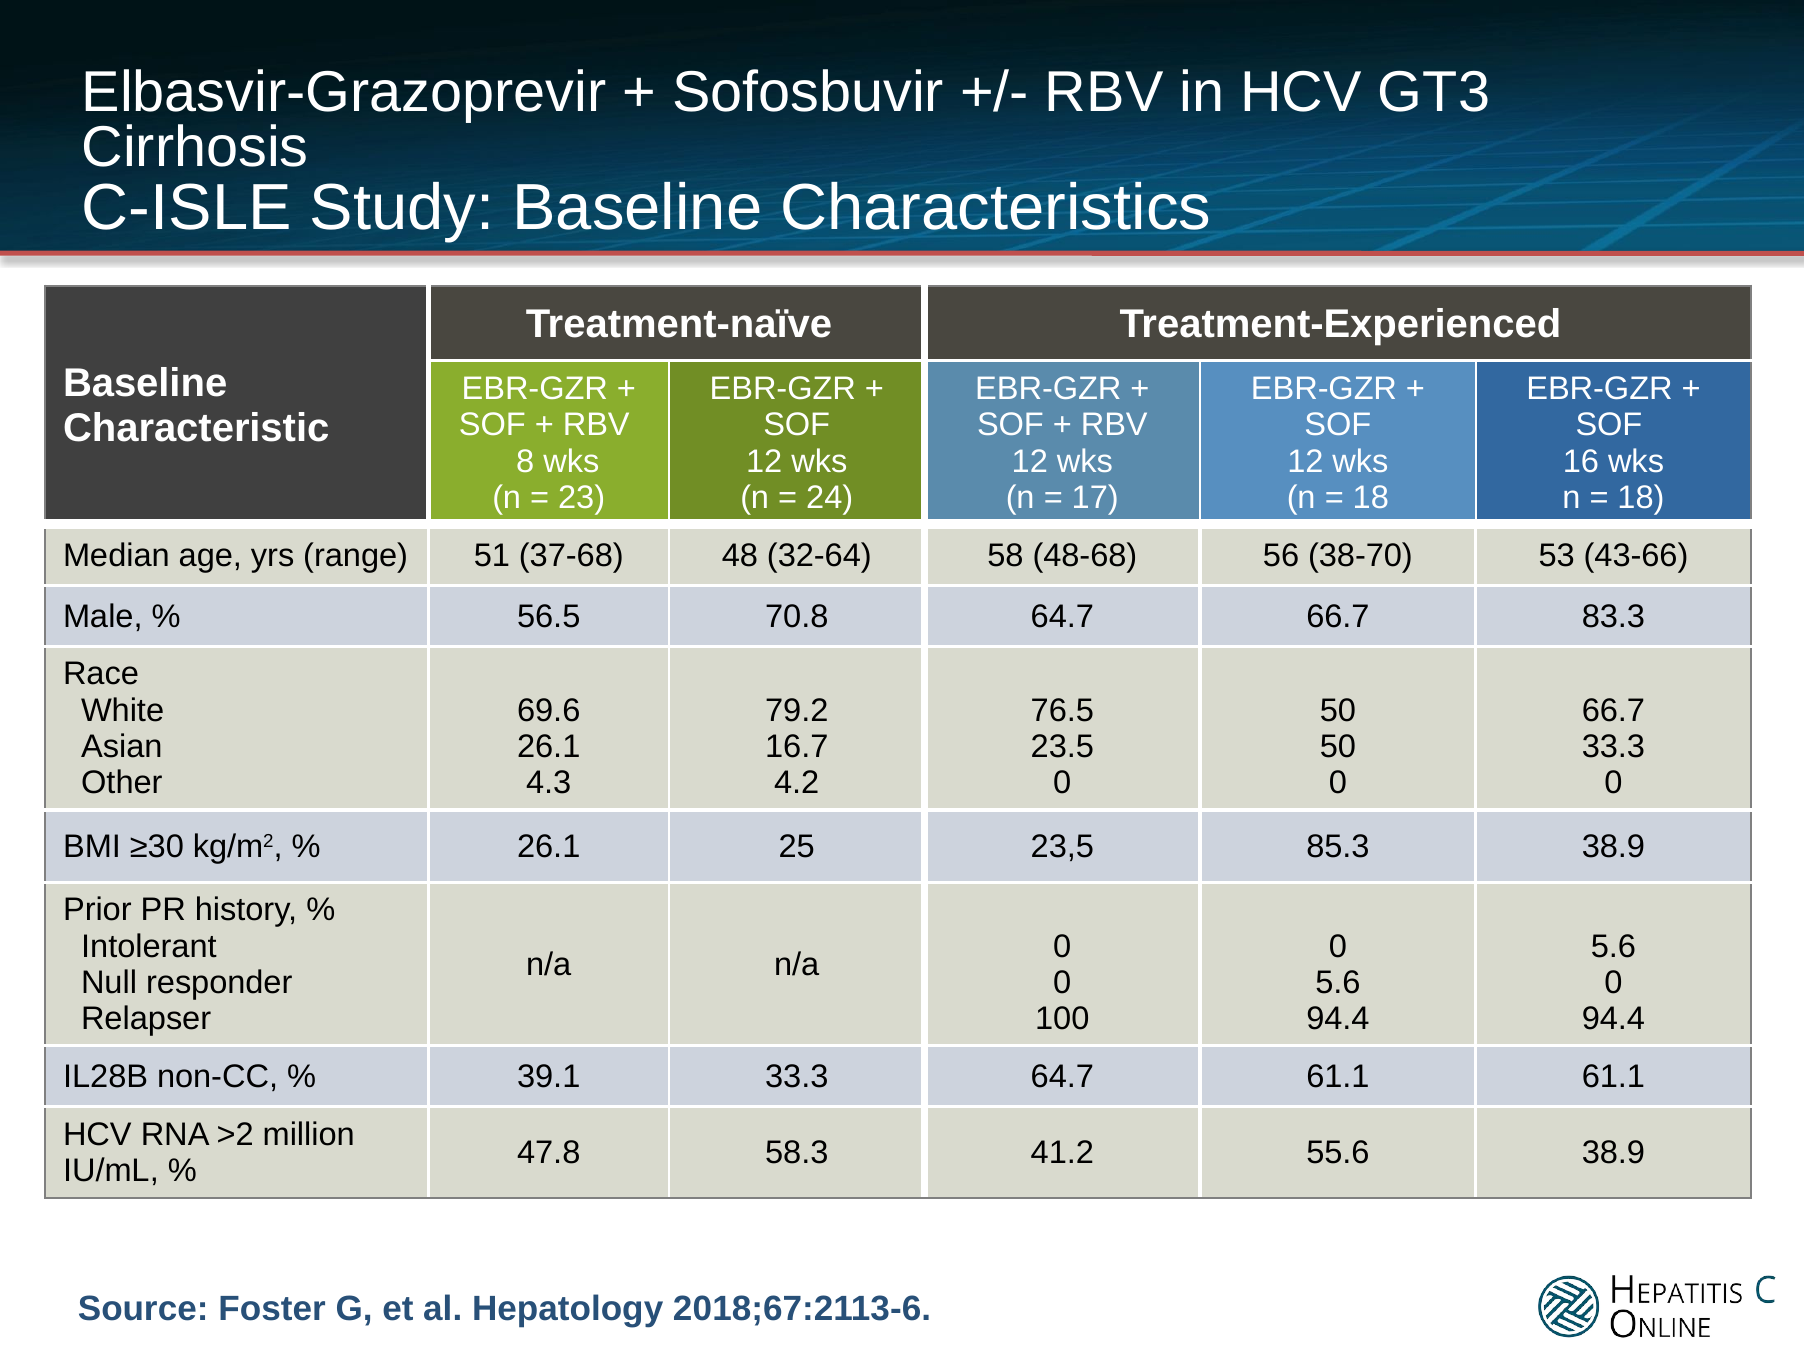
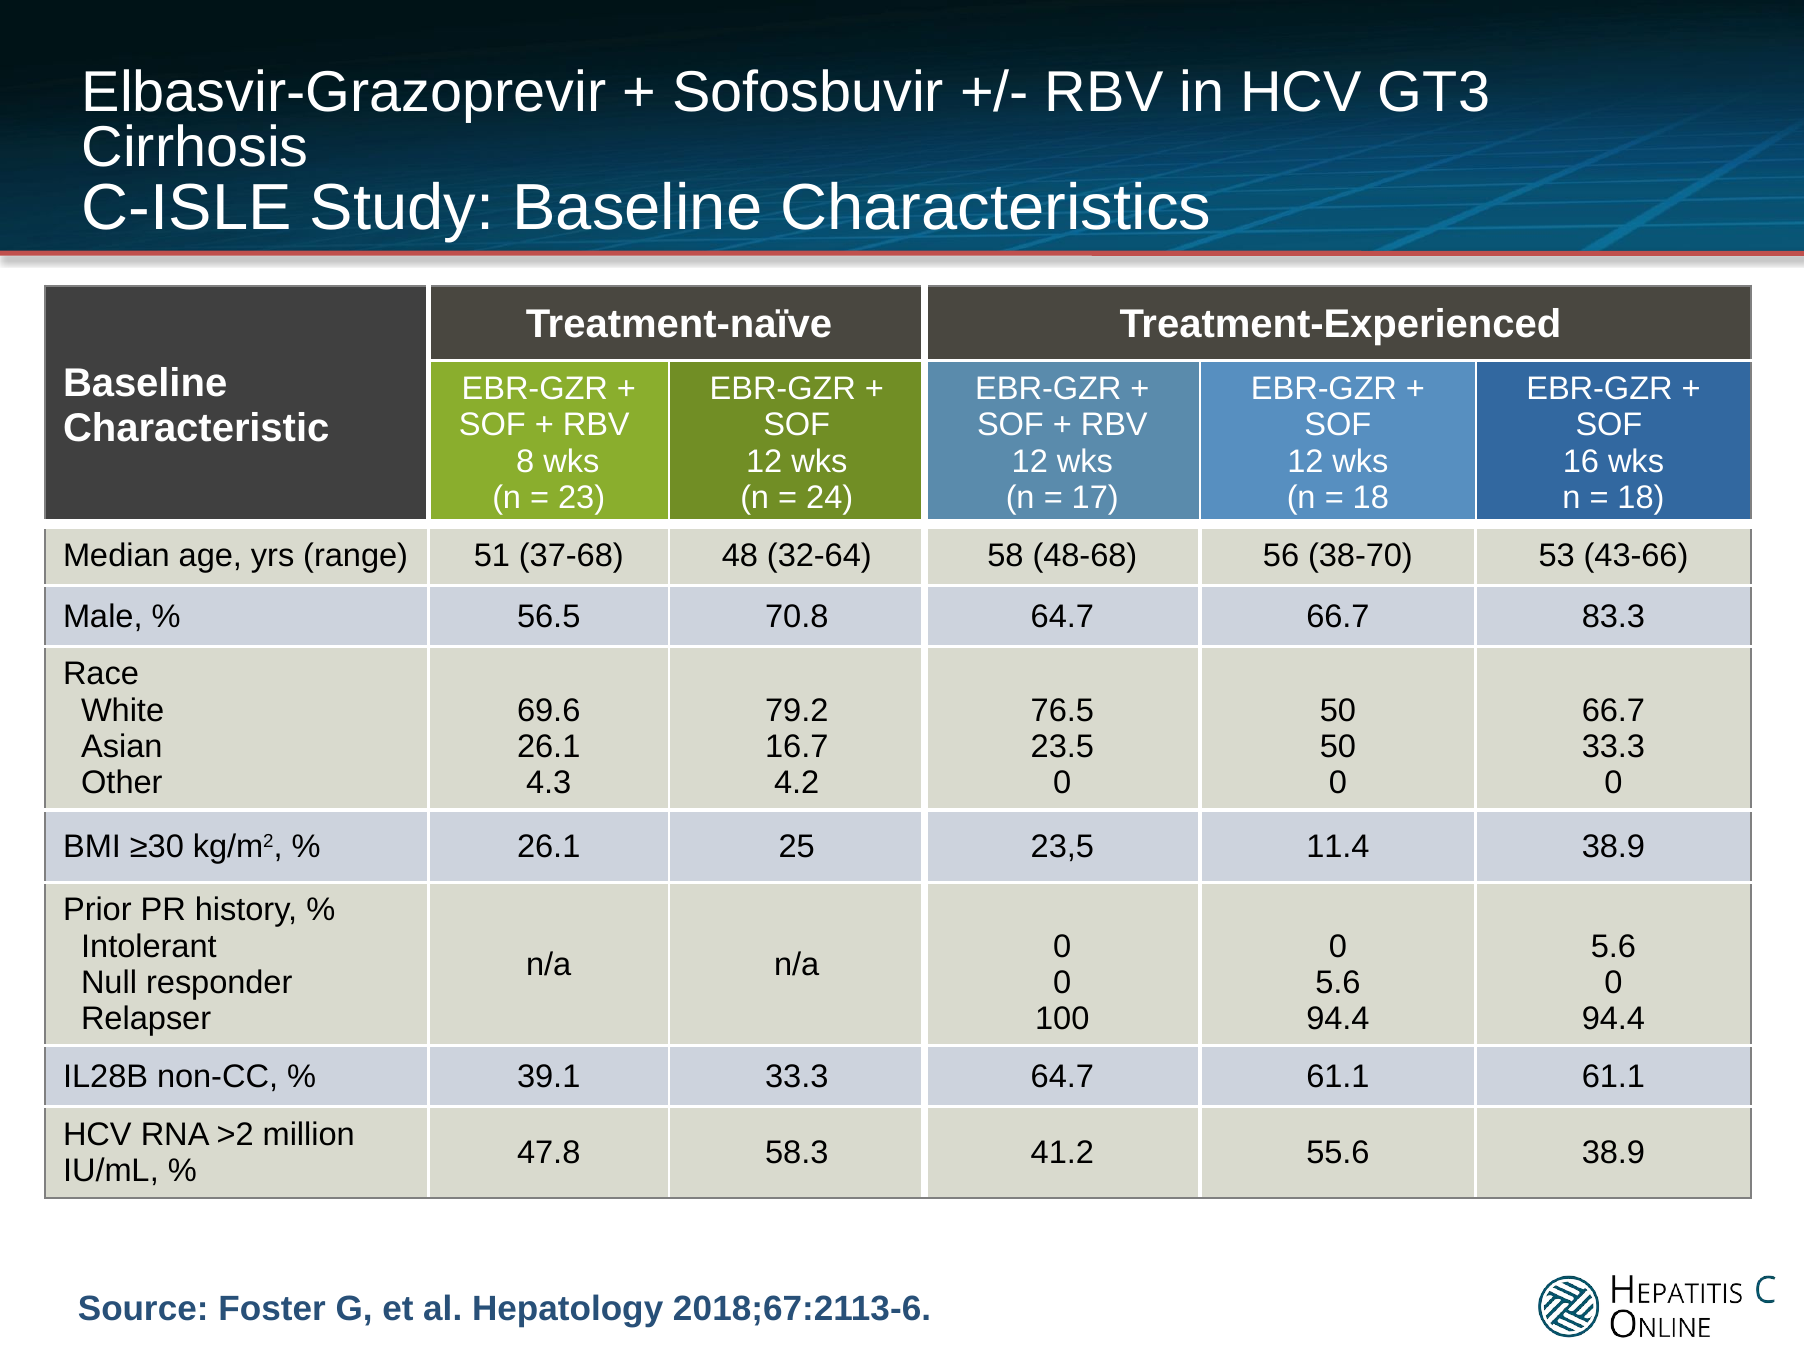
85.3: 85.3 -> 11.4
